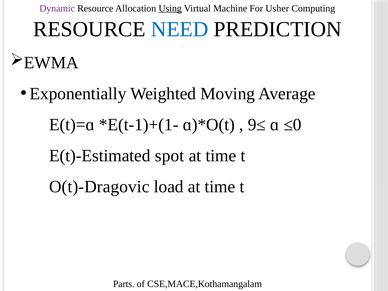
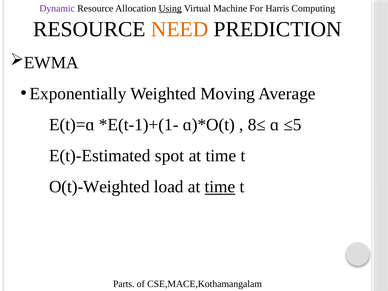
Usher: Usher -> Harris
NEED colour: blue -> orange
9≤: 9≤ -> 8≤
≤0: ≤0 -> ≤5
O(t)-Dragovic: O(t)-Dragovic -> O(t)-Weighted
time at (220, 187) underline: none -> present
